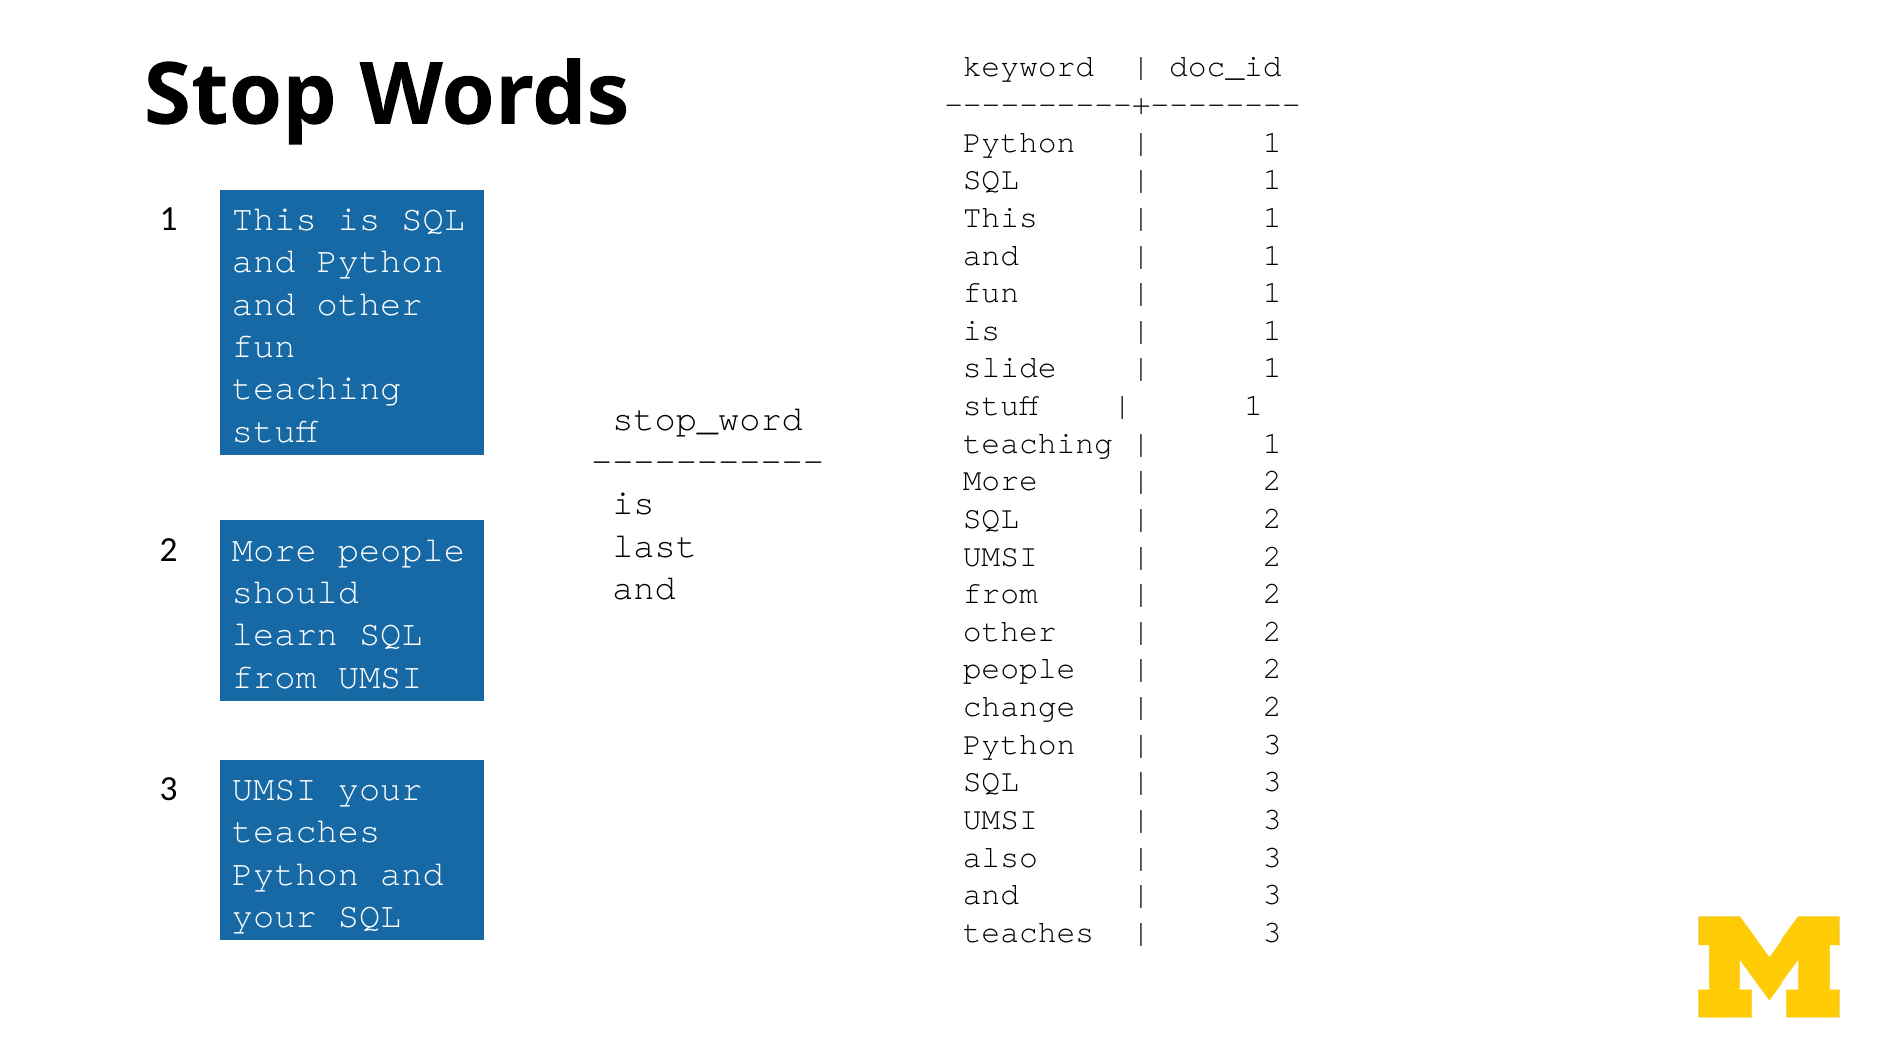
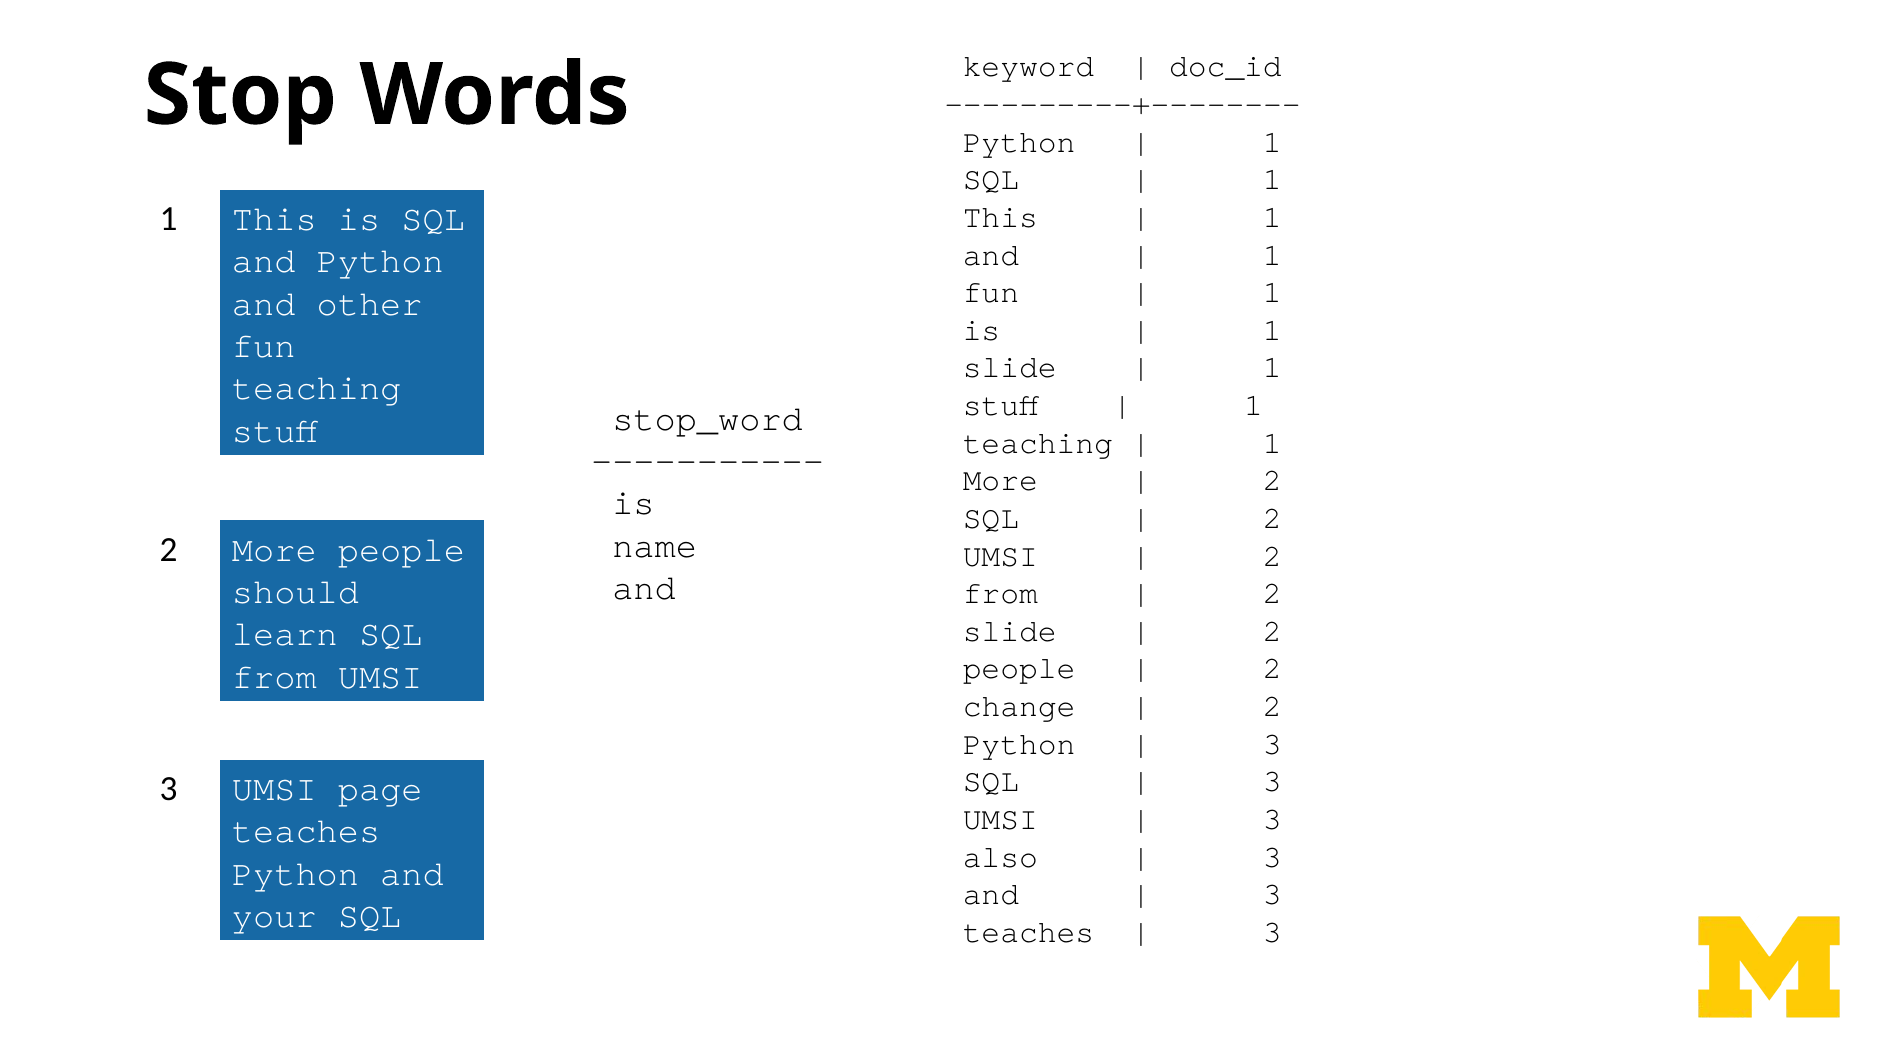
last: last -> name
other at (1010, 631): other -> slide
UMSI your: your -> page
